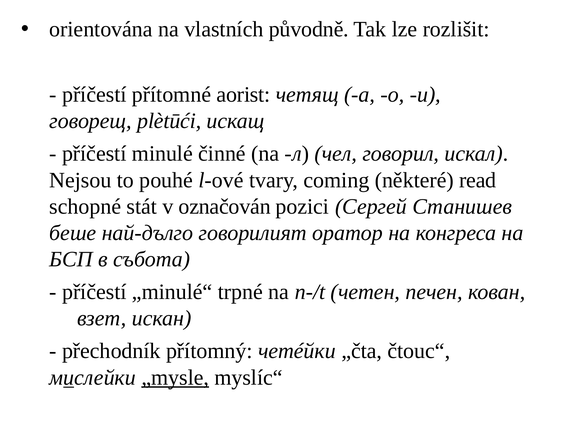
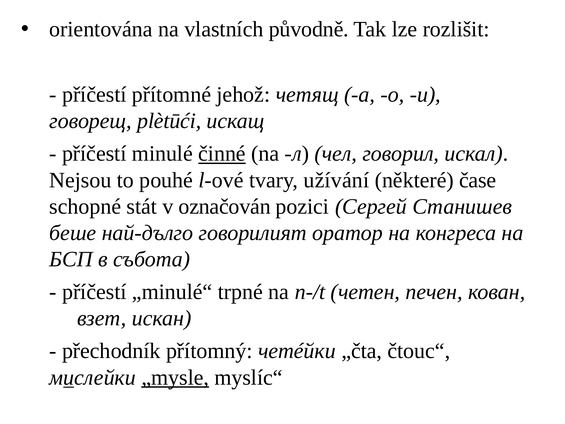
aorist: aorist -> jehož
činné underline: none -> present
coming: coming -> užívání
read: read -> čase
